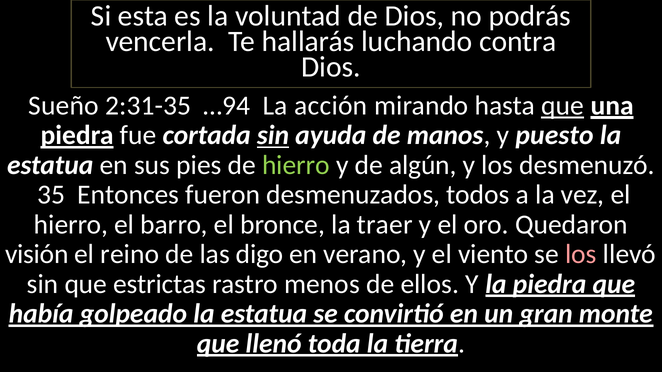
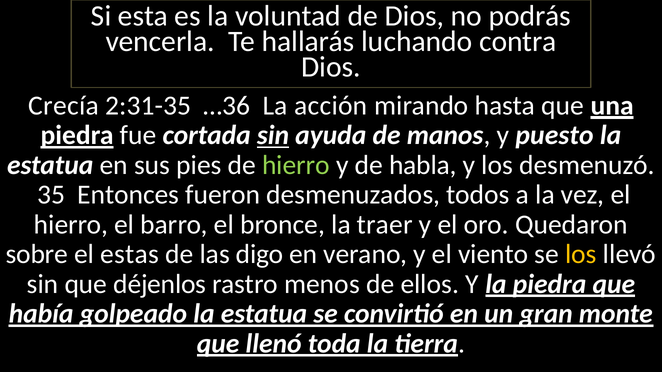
Sueño: Sueño -> Crecía
…94: …94 -> …36
que at (562, 106) underline: present -> none
algún: algún -> habla
visión: visión -> sobre
reino: reino -> estas
los at (581, 255) colour: pink -> yellow
estrictas: estrictas -> déjenlos
